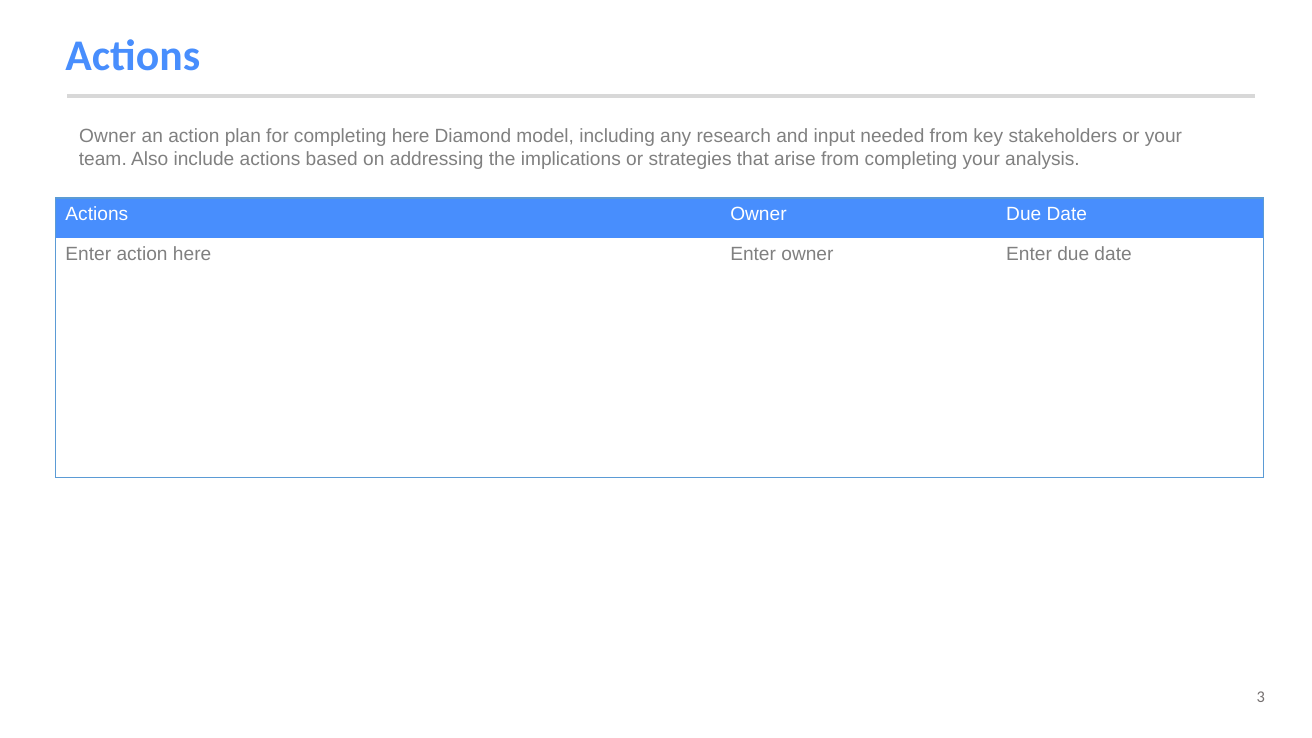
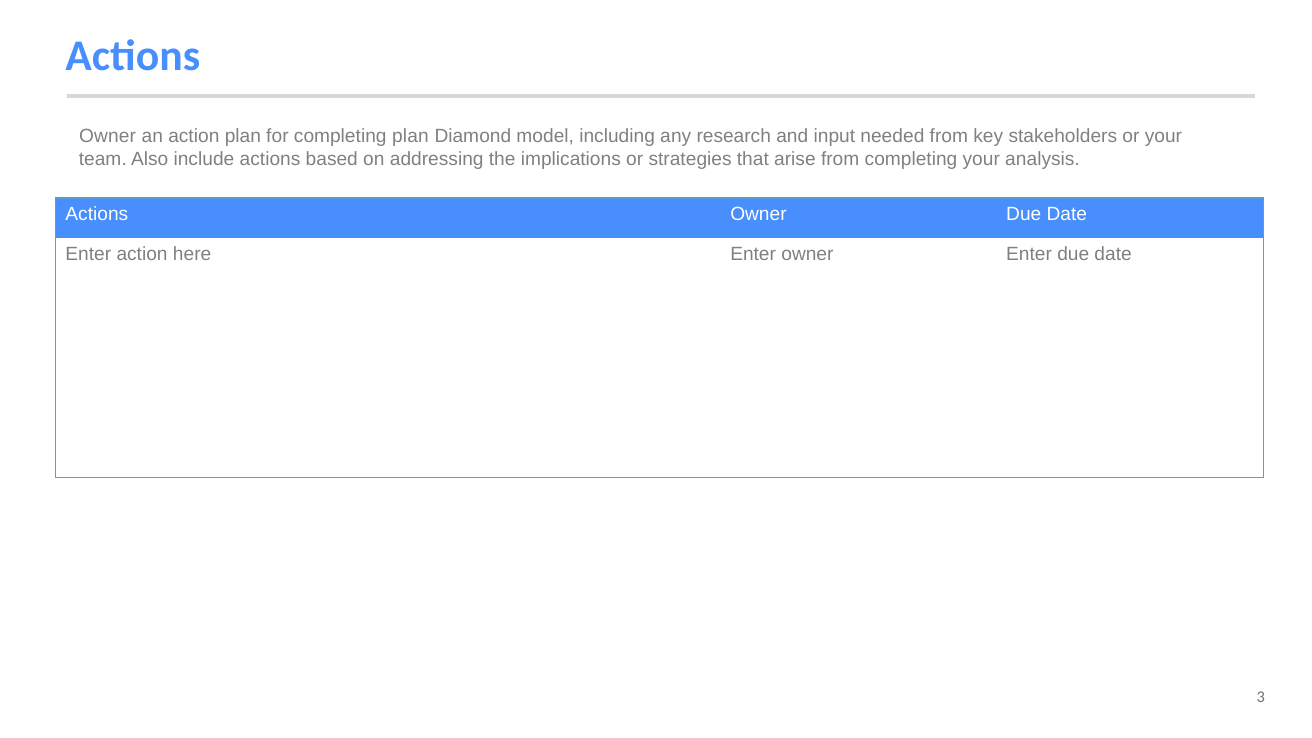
completing here: here -> plan
